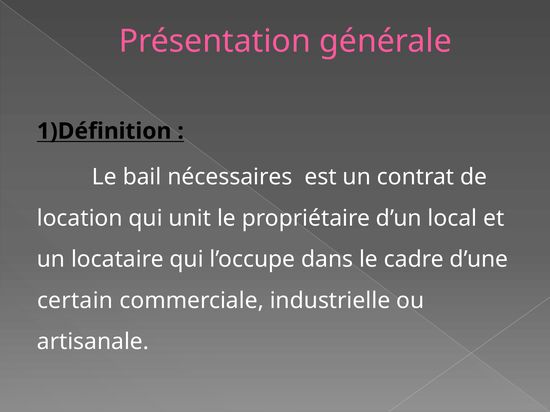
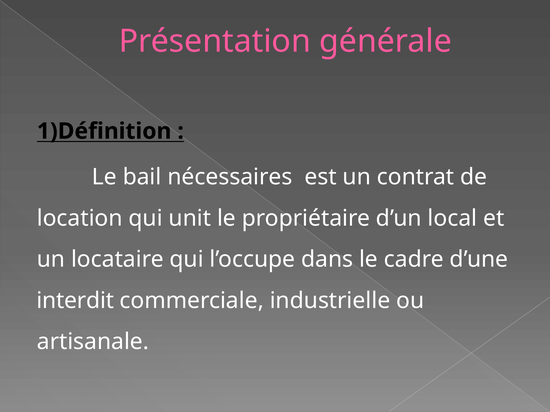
certain: certain -> interdit
